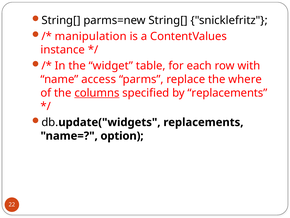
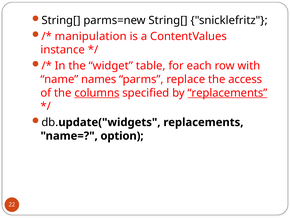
access: access -> names
where: where -> access
replacements at (227, 93) underline: none -> present
